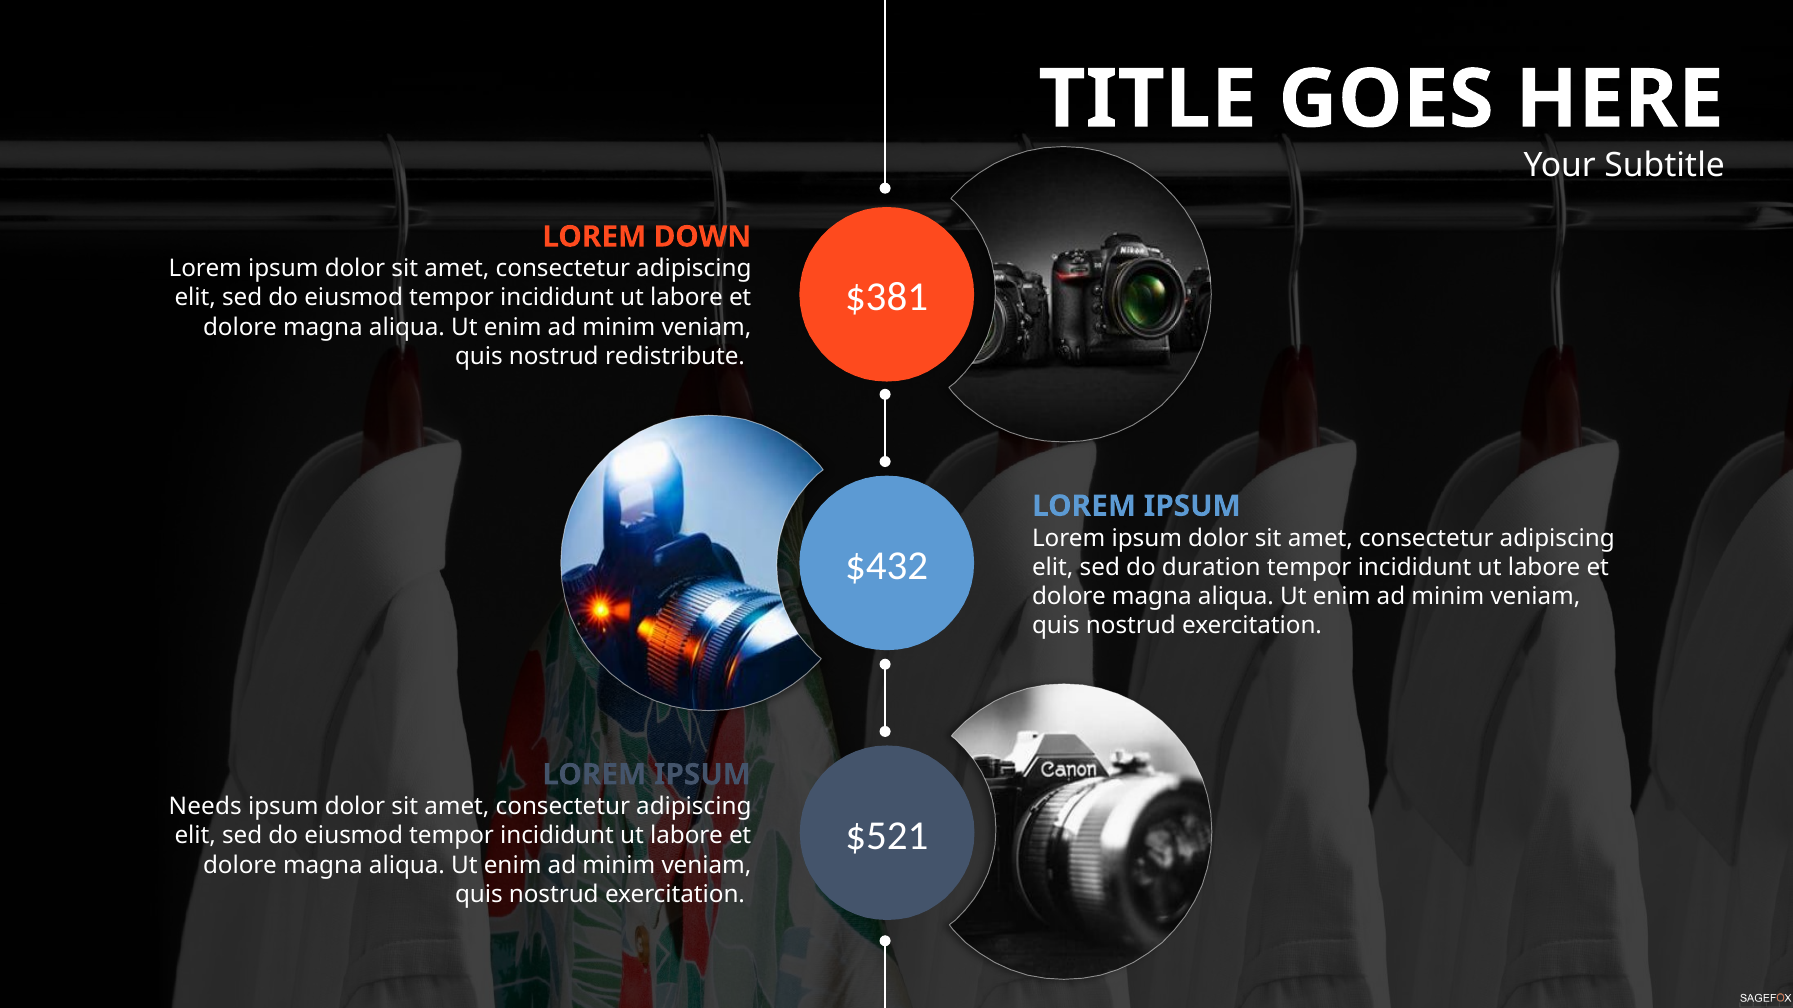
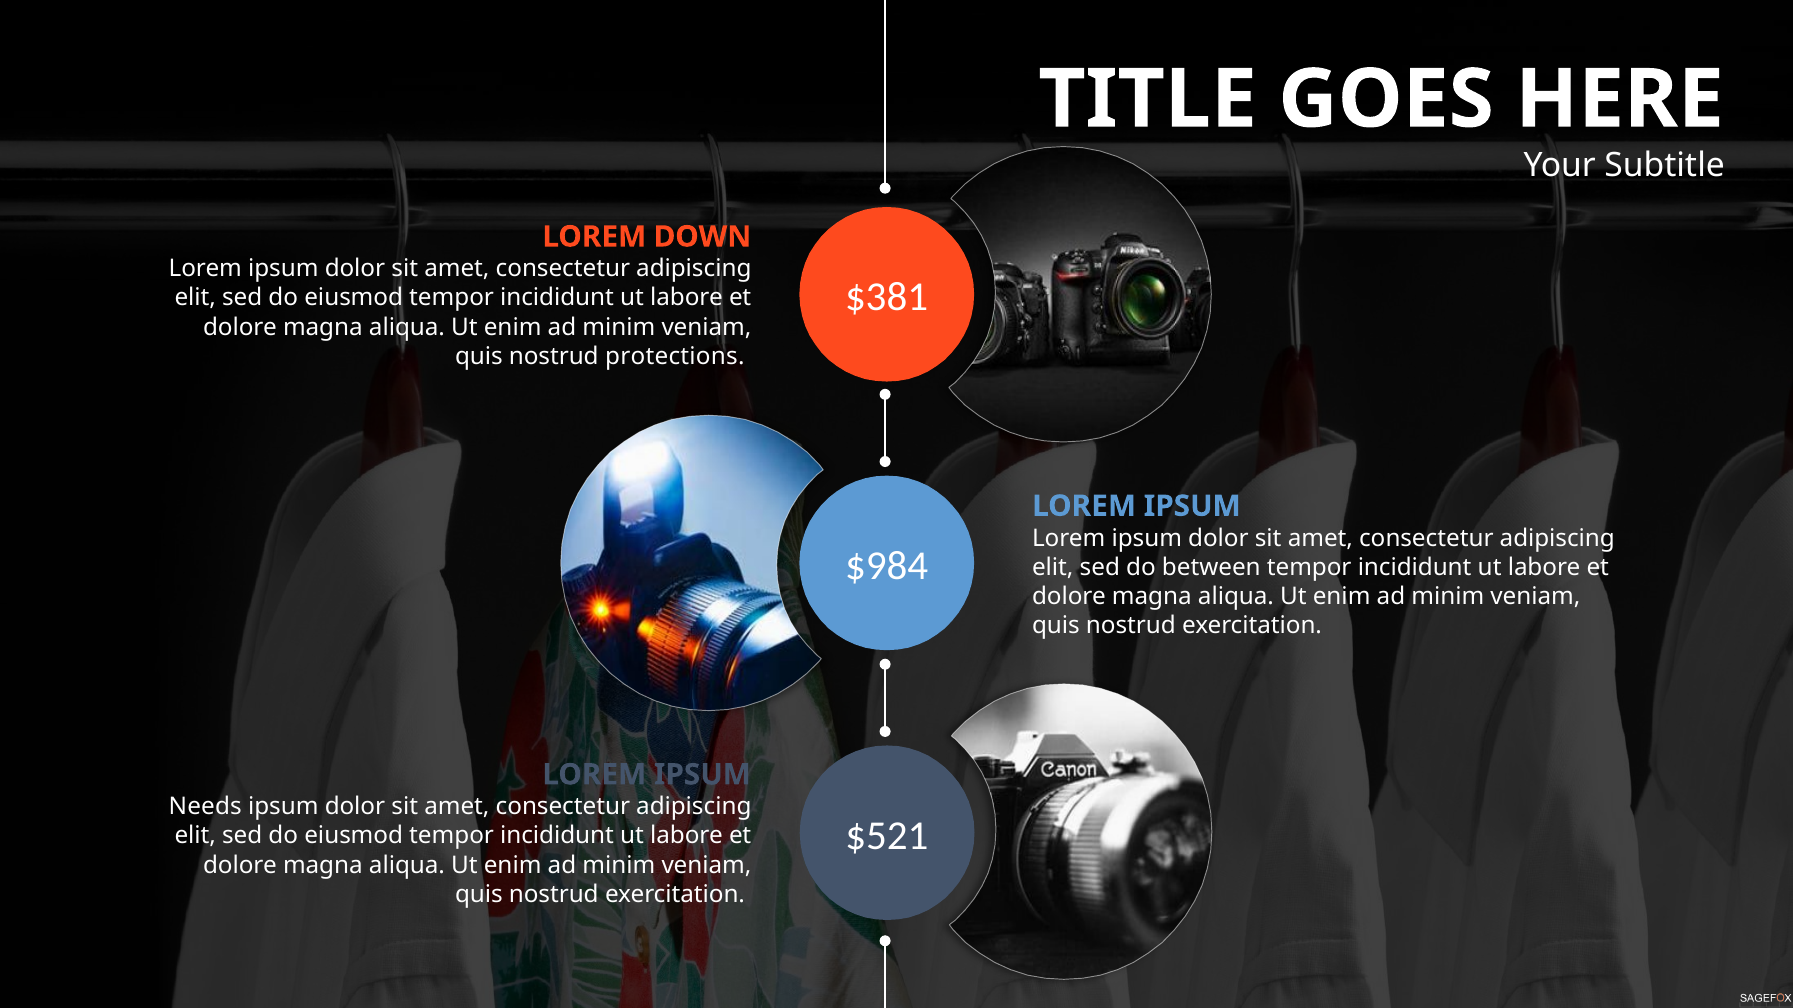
redistribute: redistribute -> protections
$432: $432 -> $984
duration: duration -> between
